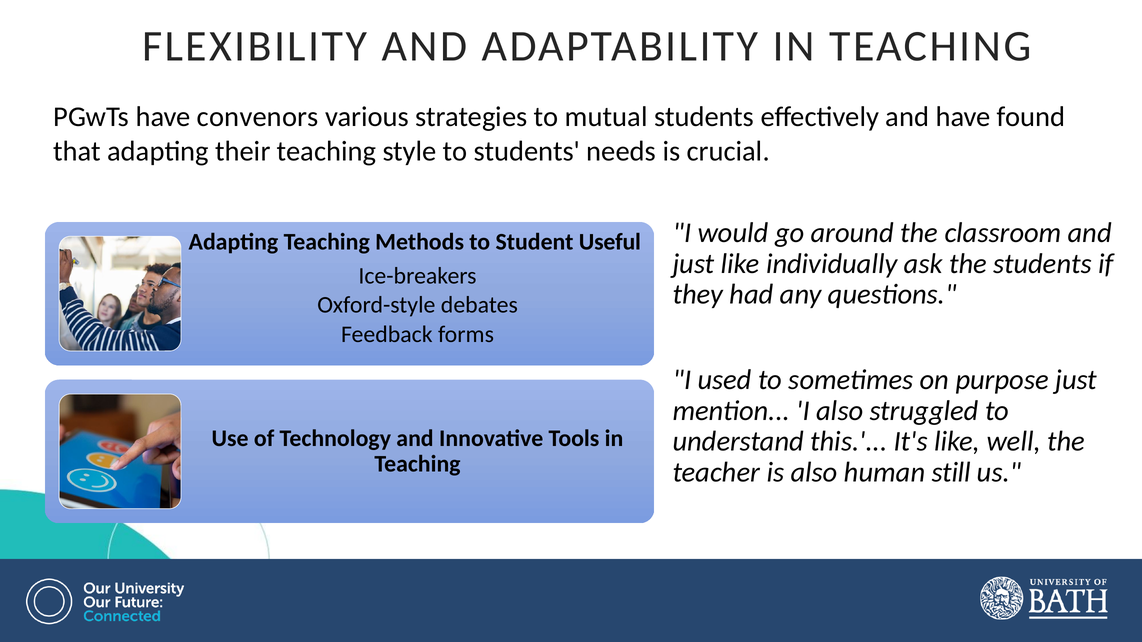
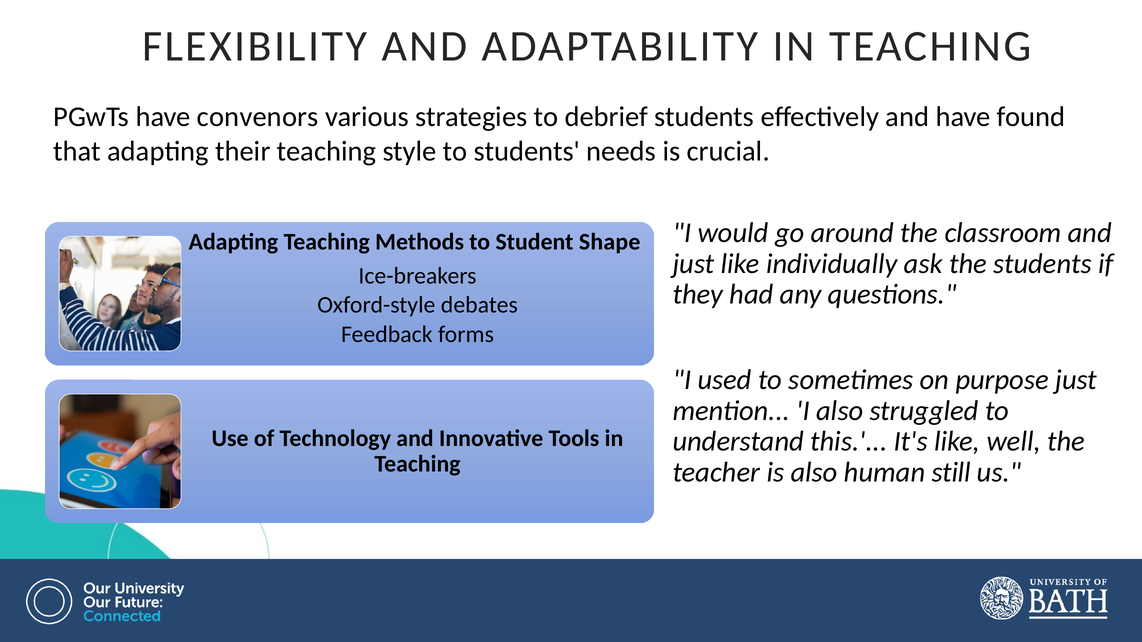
mutual: mutual -> debrief
Useful: Useful -> Shape
